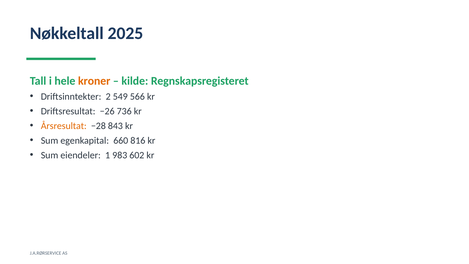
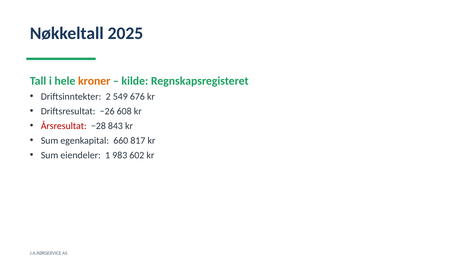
566: 566 -> 676
736: 736 -> 608
Årsresultat colour: orange -> red
816: 816 -> 817
